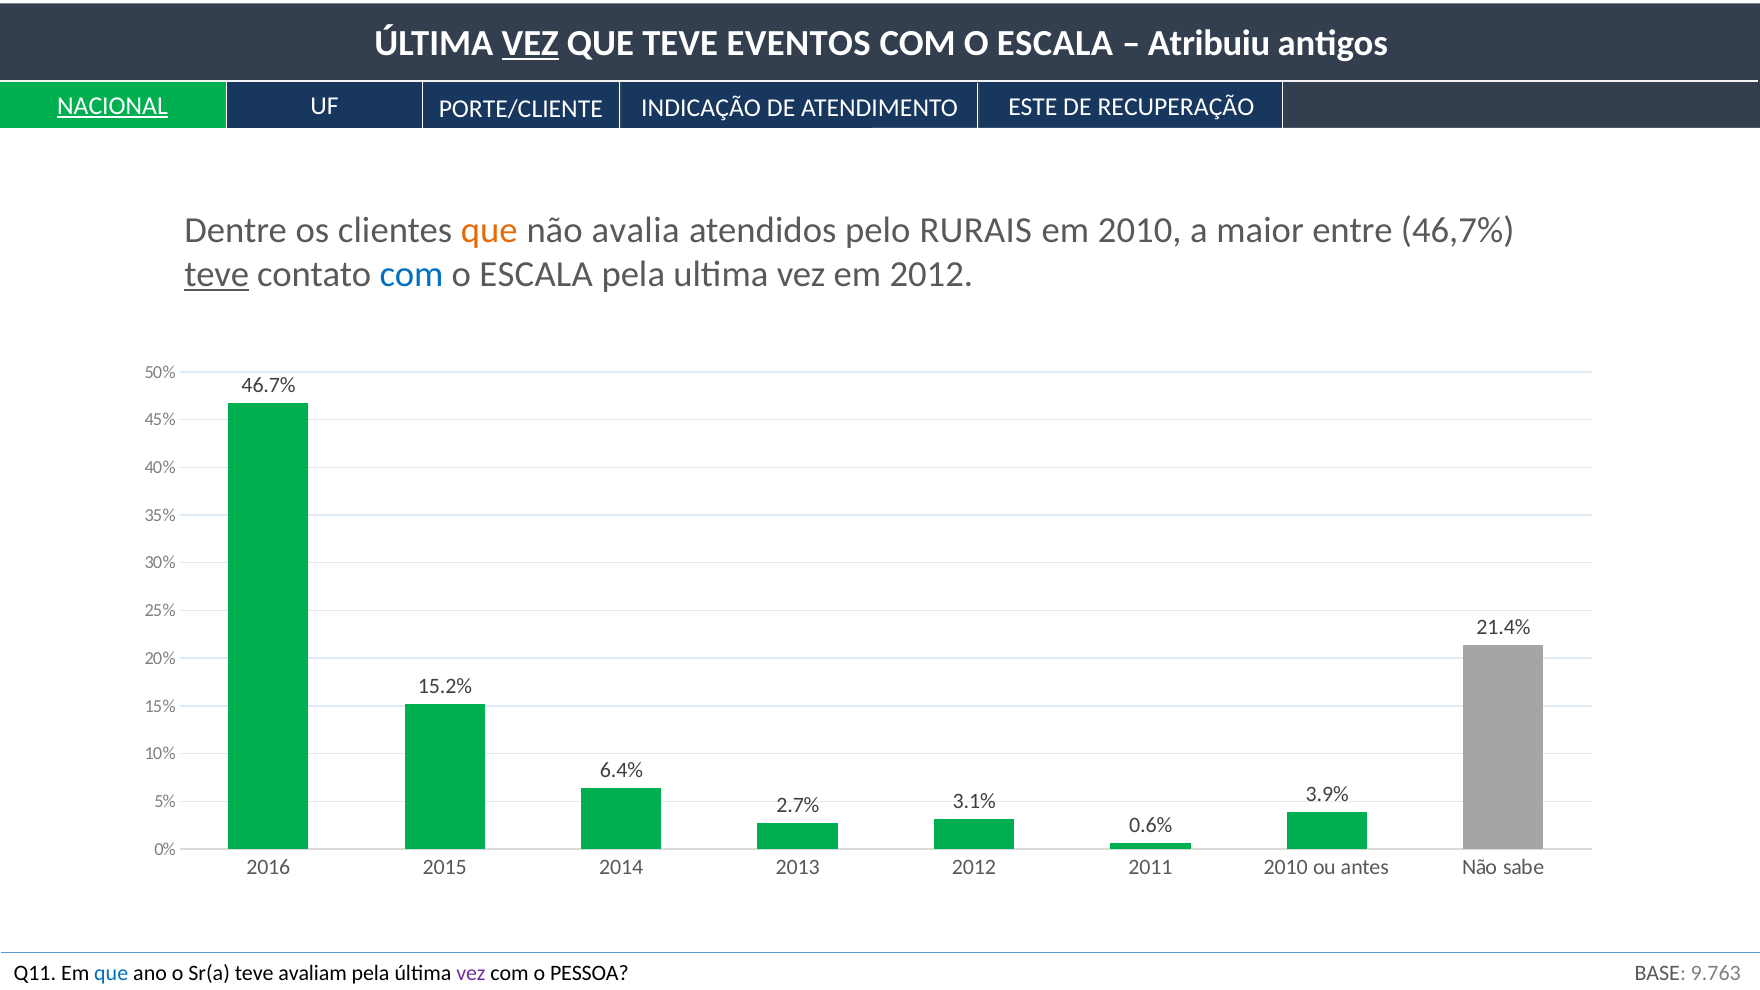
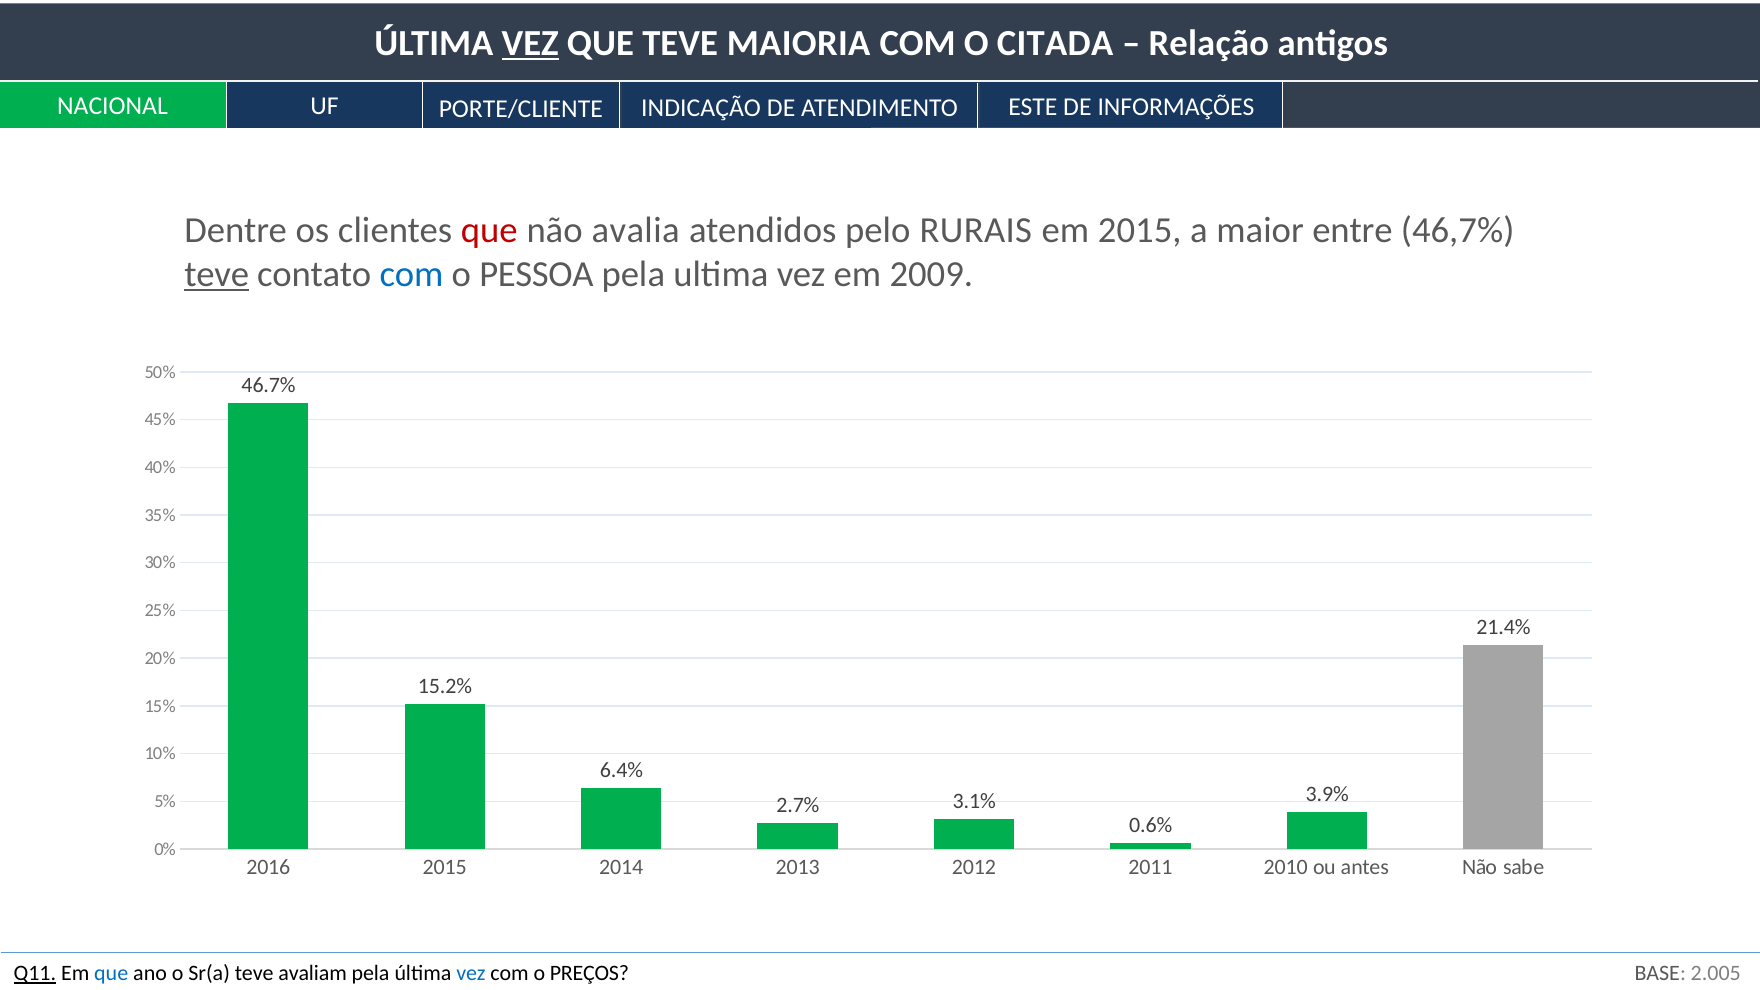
EVENTOS: EVENTOS -> MAIORIA
ESCALA at (1055, 44): ESCALA -> CITADA
Atribuiu: Atribuiu -> Relação
NACIONAL underline: present -> none
RECUPERAÇÃO: RECUPERAÇÃO -> INFORMAÇÕES
que at (489, 230) colour: orange -> red
em 2010: 2010 -> 2015
ESCALA at (536, 274): ESCALA -> PESSOA
em 2012: 2012 -> 2009
9.763: 9.763 -> 2.005
Q11 underline: none -> present
vez at (471, 974) colour: purple -> blue
PESSOA: PESSOA -> PREÇOS
